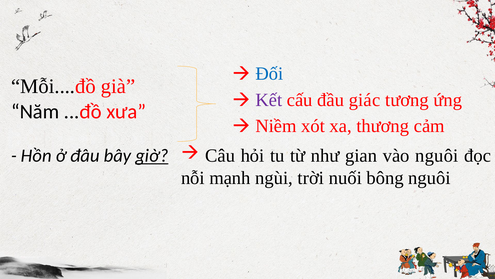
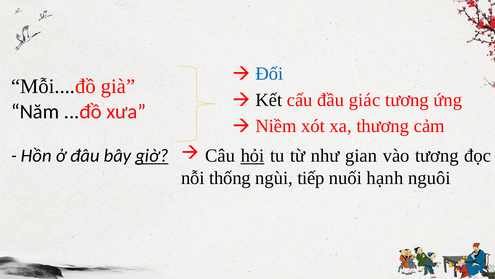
Kết colour: purple -> black
hỏi underline: none -> present
vào nguôi: nguôi -> tương
mạnh: mạnh -> thống
trời: trời -> tiếp
bông: bông -> hạnh
